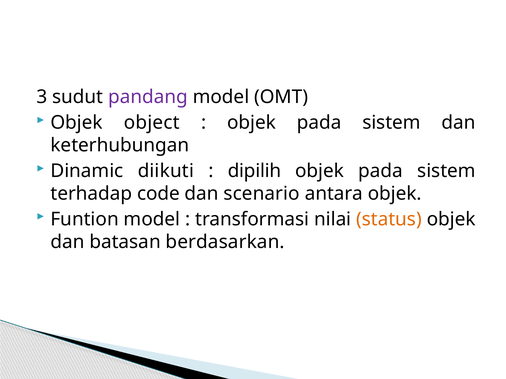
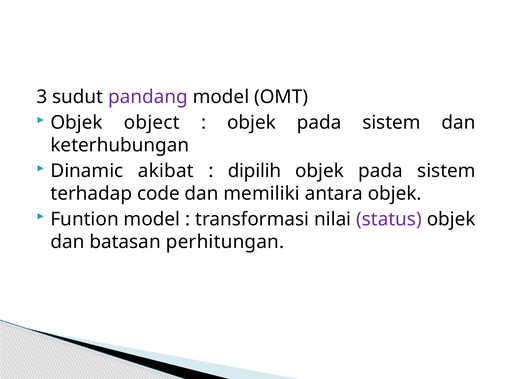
diikuti: diikuti -> akibat
scenario: scenario -> memiliki
status colour: orange -> purple
berdasarkan: berdasarkan -> perhitungan
